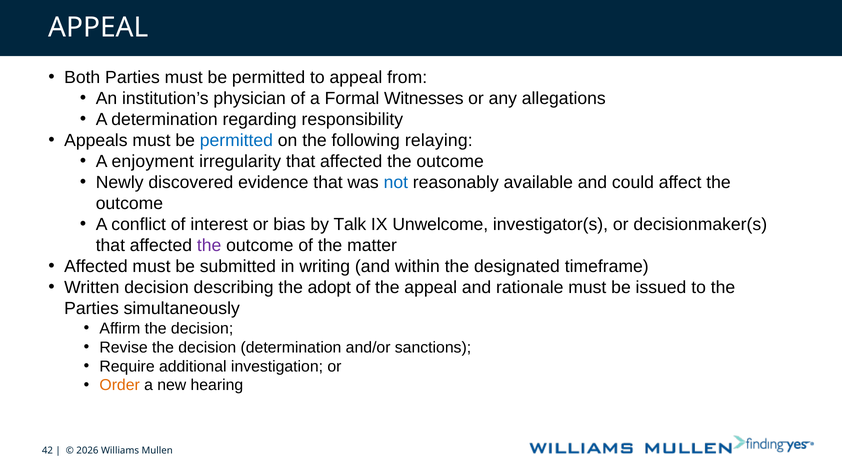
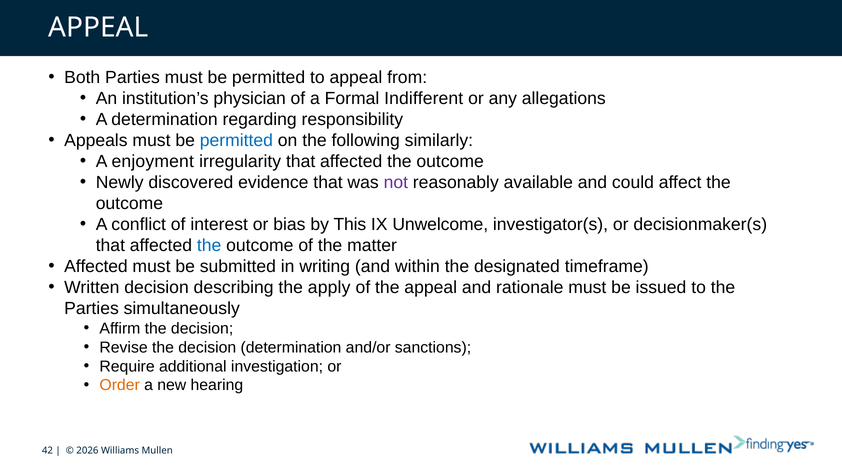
Witnesses: Witnesses -> Indifferent
relaying: relaying -> similarly
not colour: blue -> purple
Talk: Talk -> This
the at (209, 246) colour: purple -> blue
adopt: adopt -> apply
